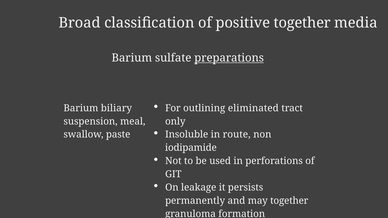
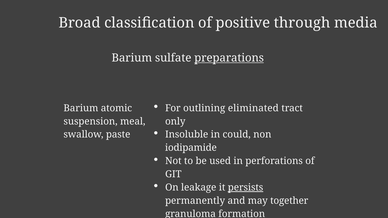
positive together: together -> through
biliary: biliary -> atomic
route: route -> could
persists underline: none -> present
